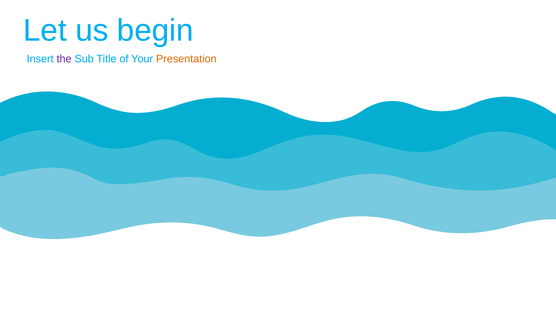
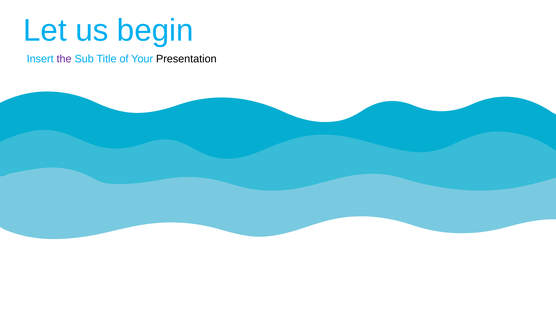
Presentation colour: orange -> black
